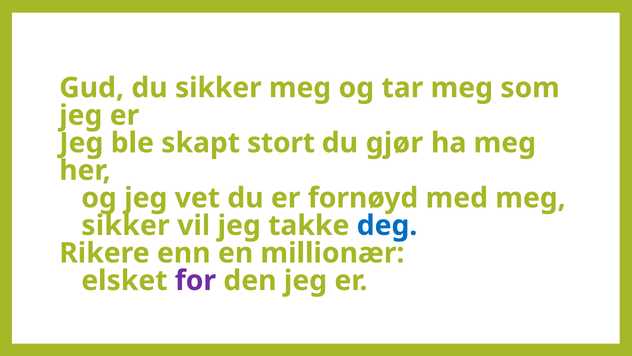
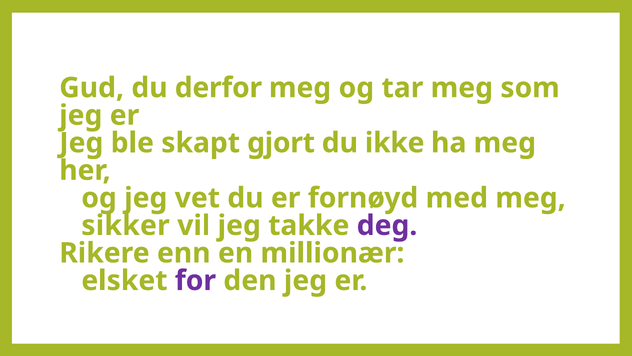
du sikker: sikker -> derfor
stort: stort -> gjort
gjør: gjør -> ikke
deg colour: blue -> purple
